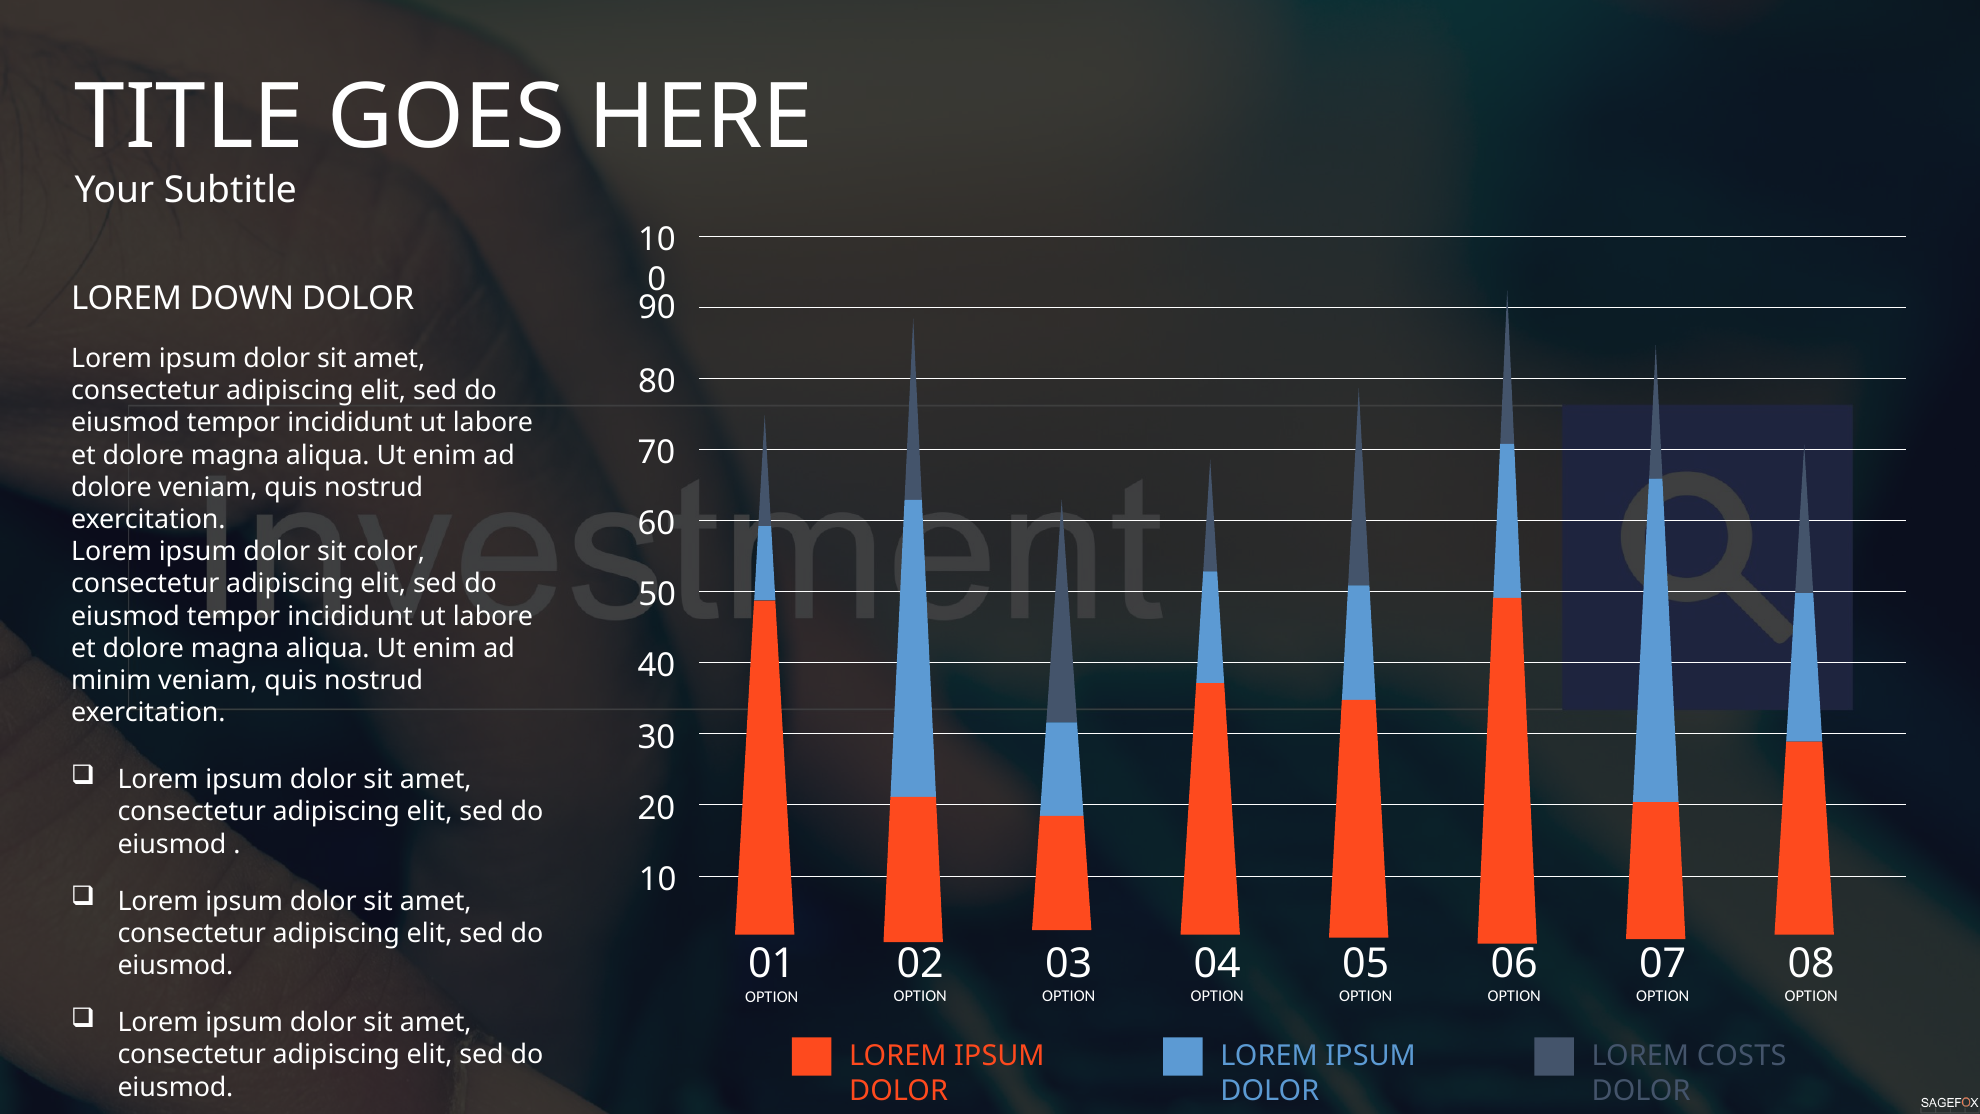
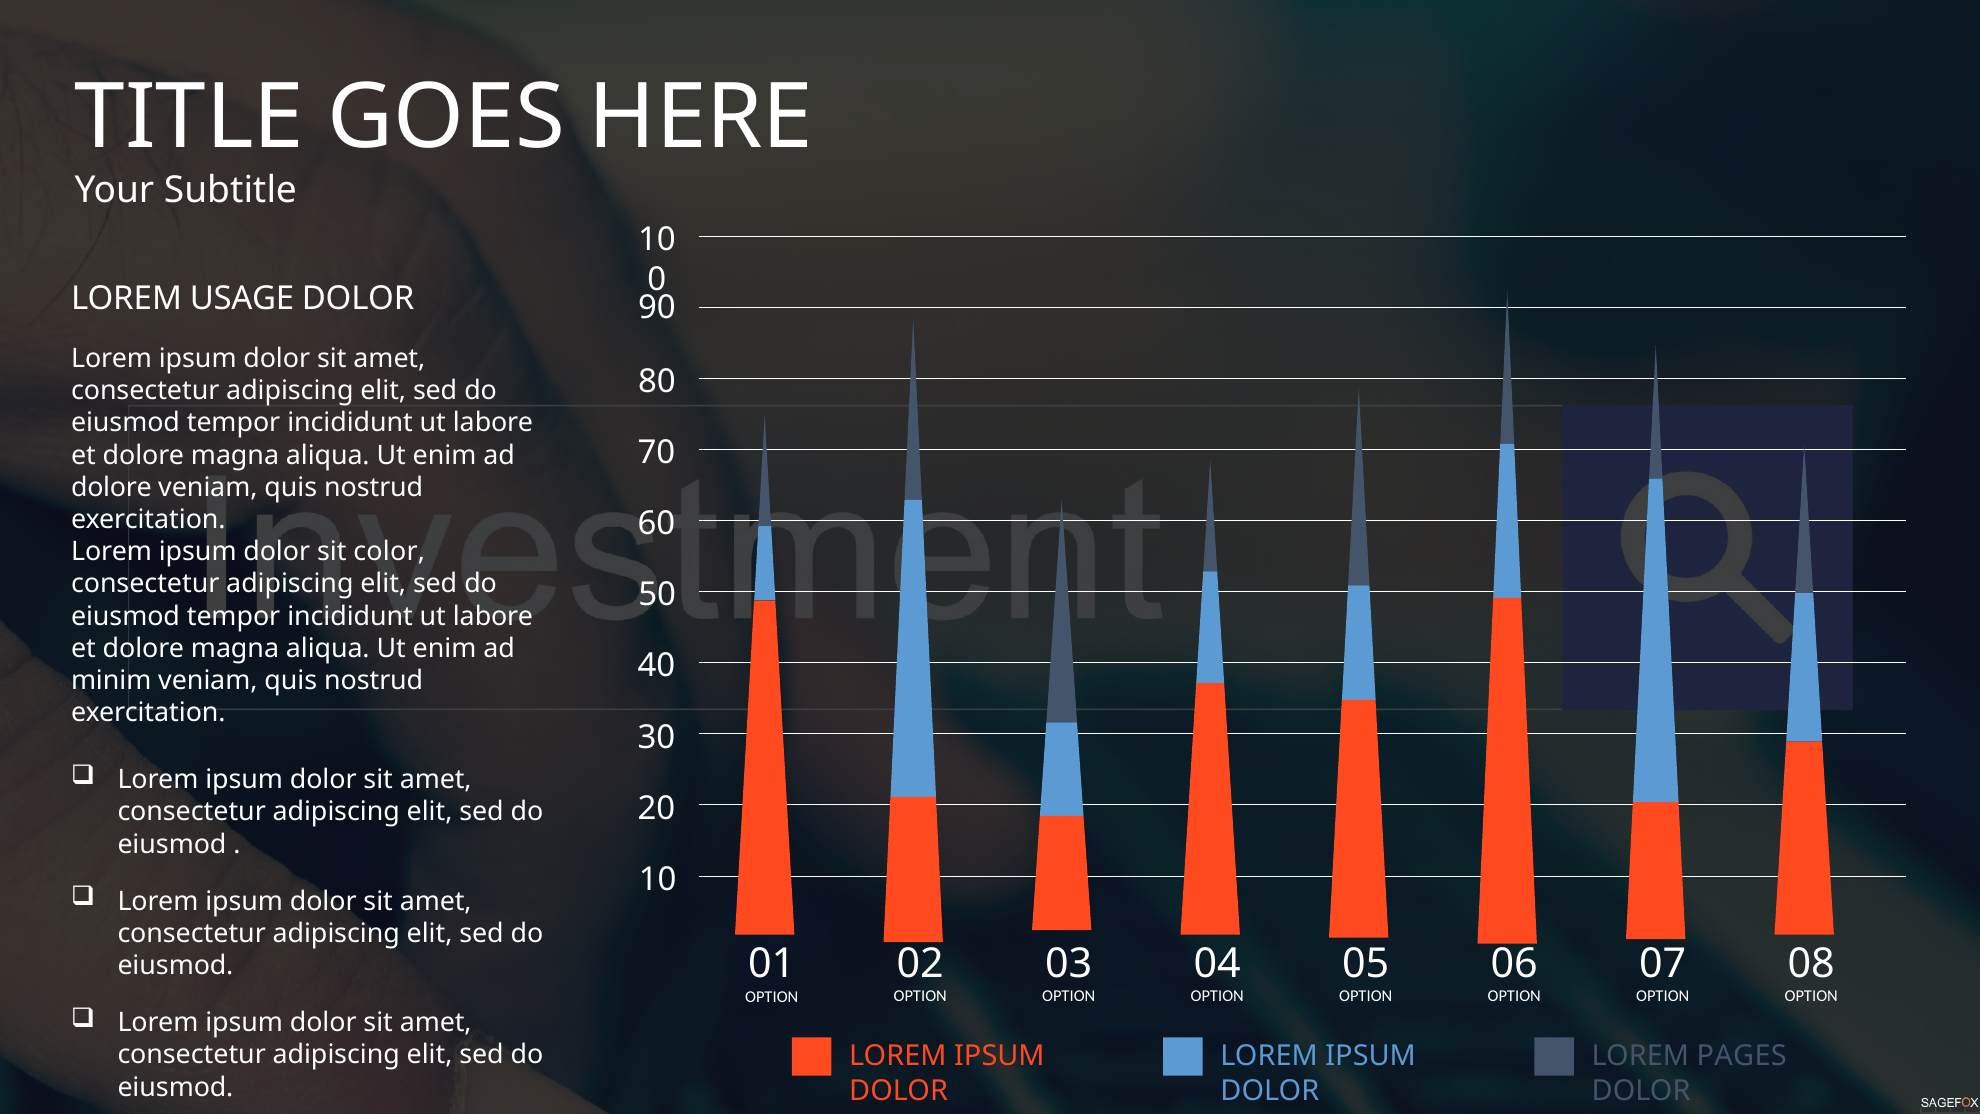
DOWN: DOWN -> USAGE
COSTS: COSTS -> PAGES
